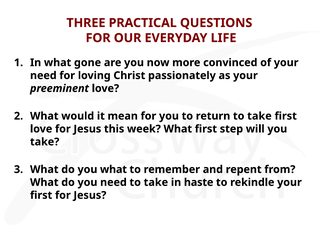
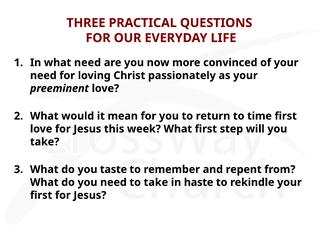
what gone: gone -> need
return to take: take -> time
you what: what -> taste
